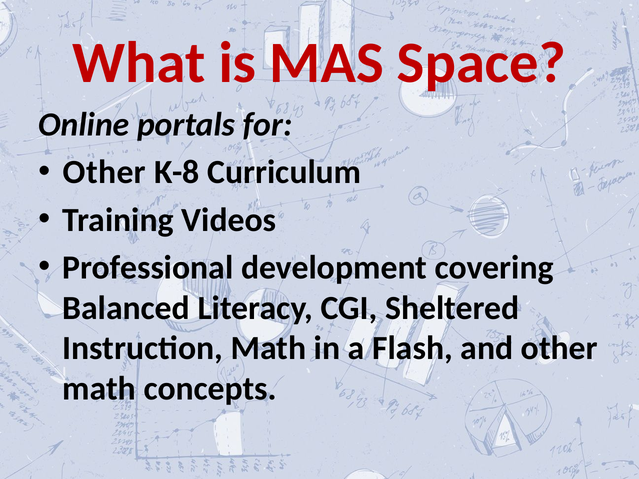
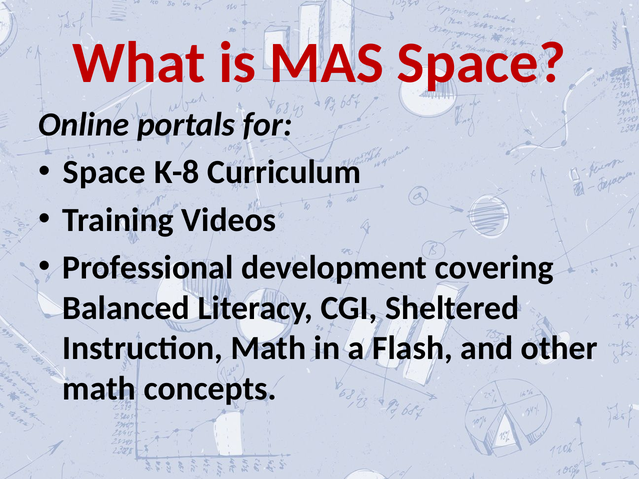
Other at (104, 172): Other -> Space
